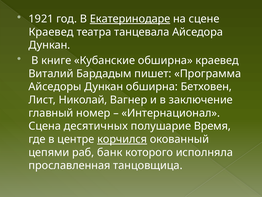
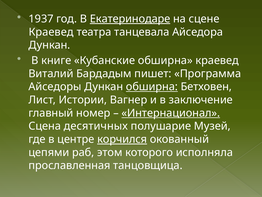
1921: 1921 -> 1937
обширна at (152, 87) underline: none -> present
Николай: Николай -> Истории
Интернационал underline: none -> present
Время: Время -> Музей
банк: банк -> этом
